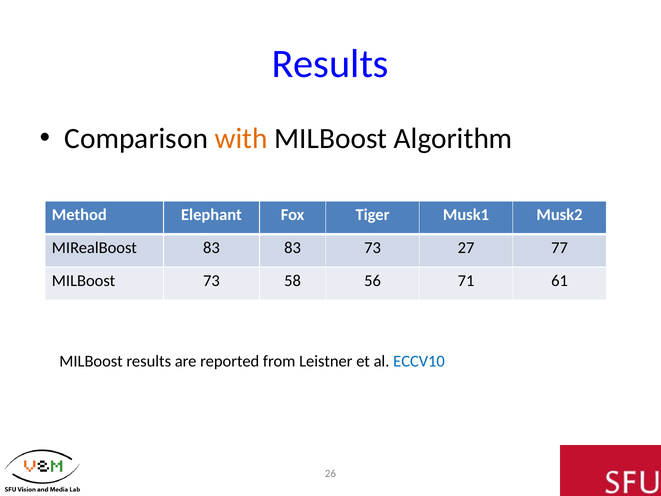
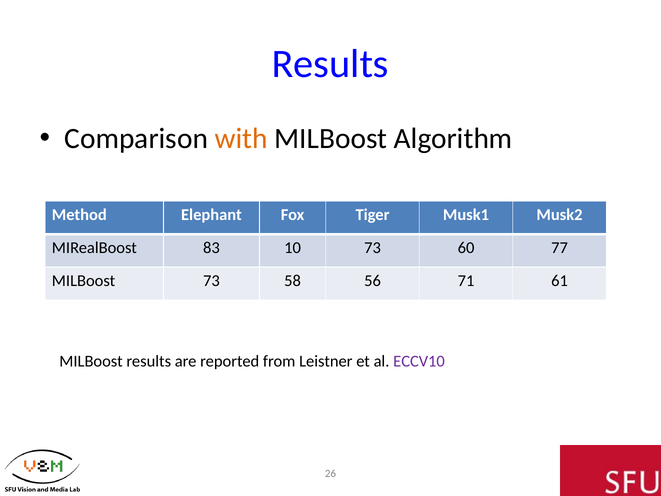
83 83: 83 -> 10
27: 27 -> 60
ECCV10 colour: blue -> purple
